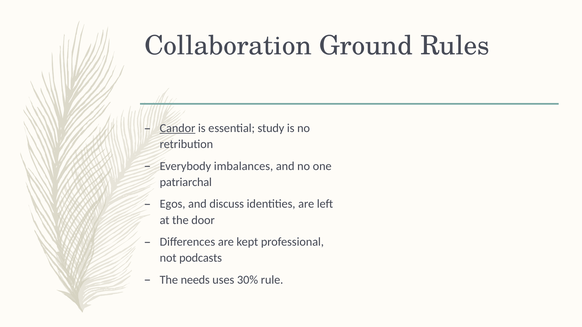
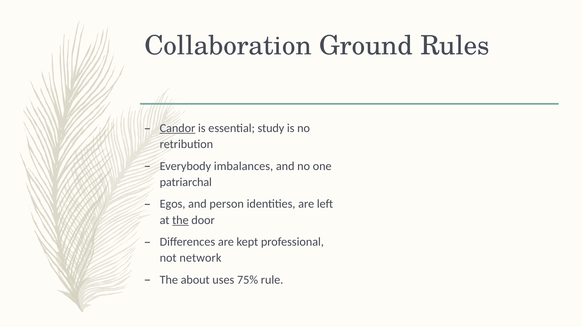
discuss: discuss -> person
the at (180, 220) underline: none -> present
podcasts: podcasts -> network
needs: needs -> about
30%: 30% -> 75%
